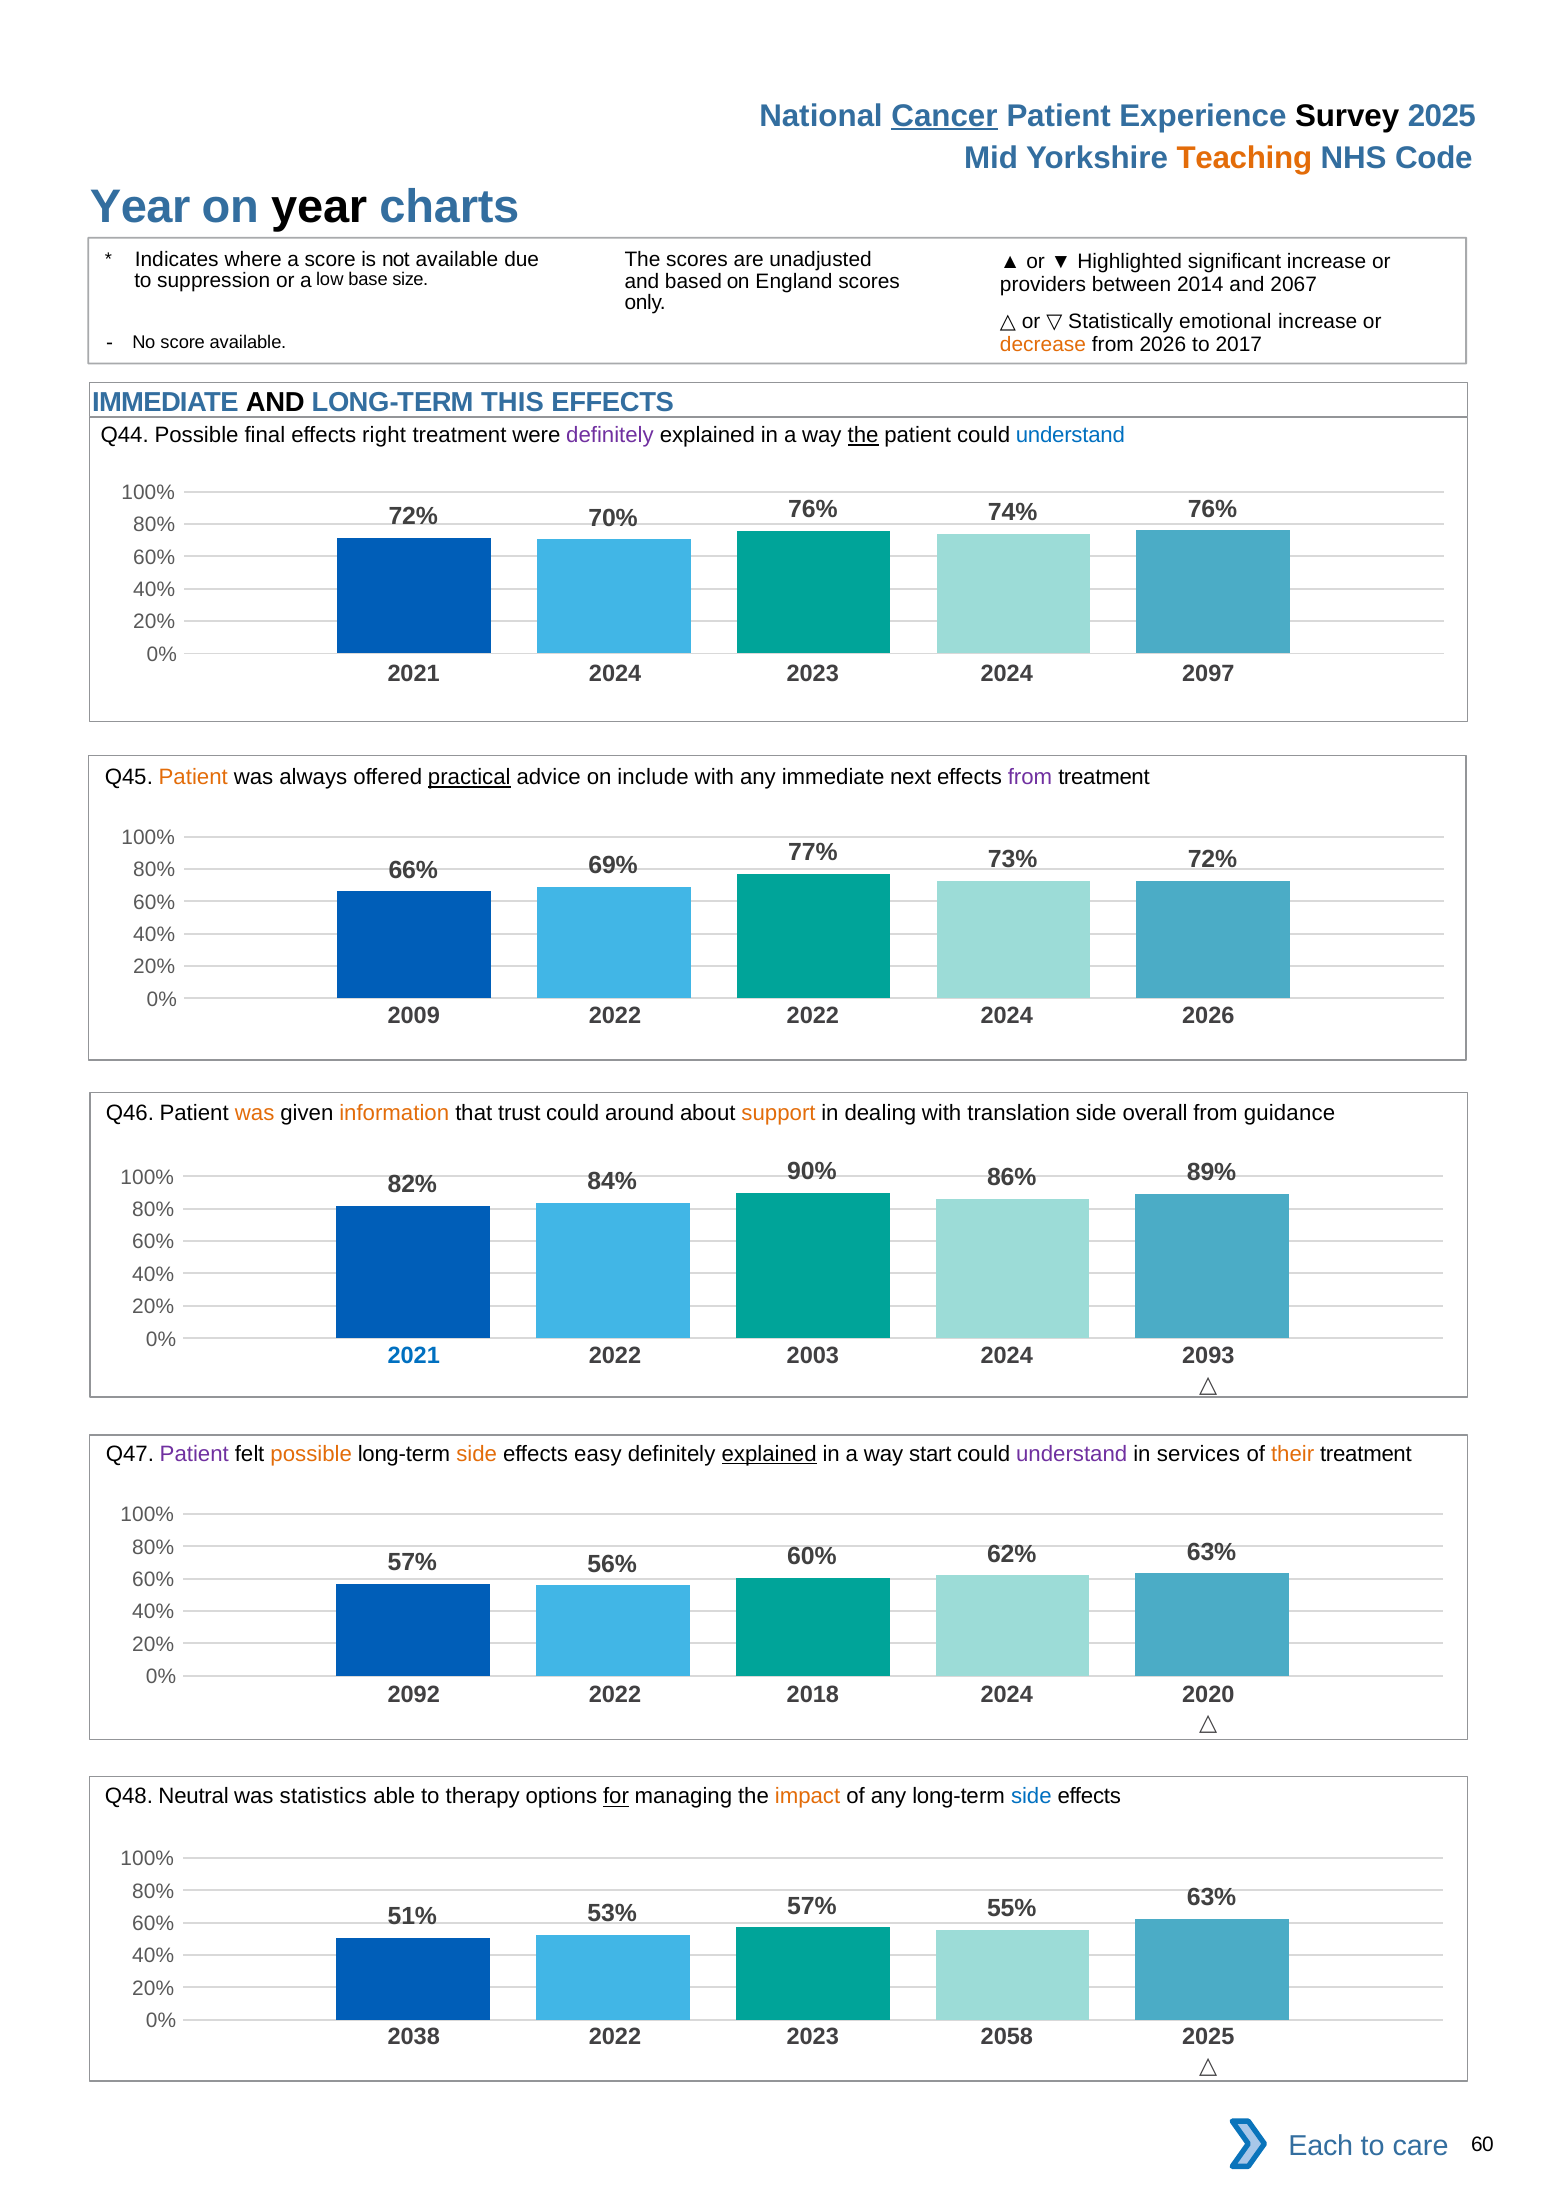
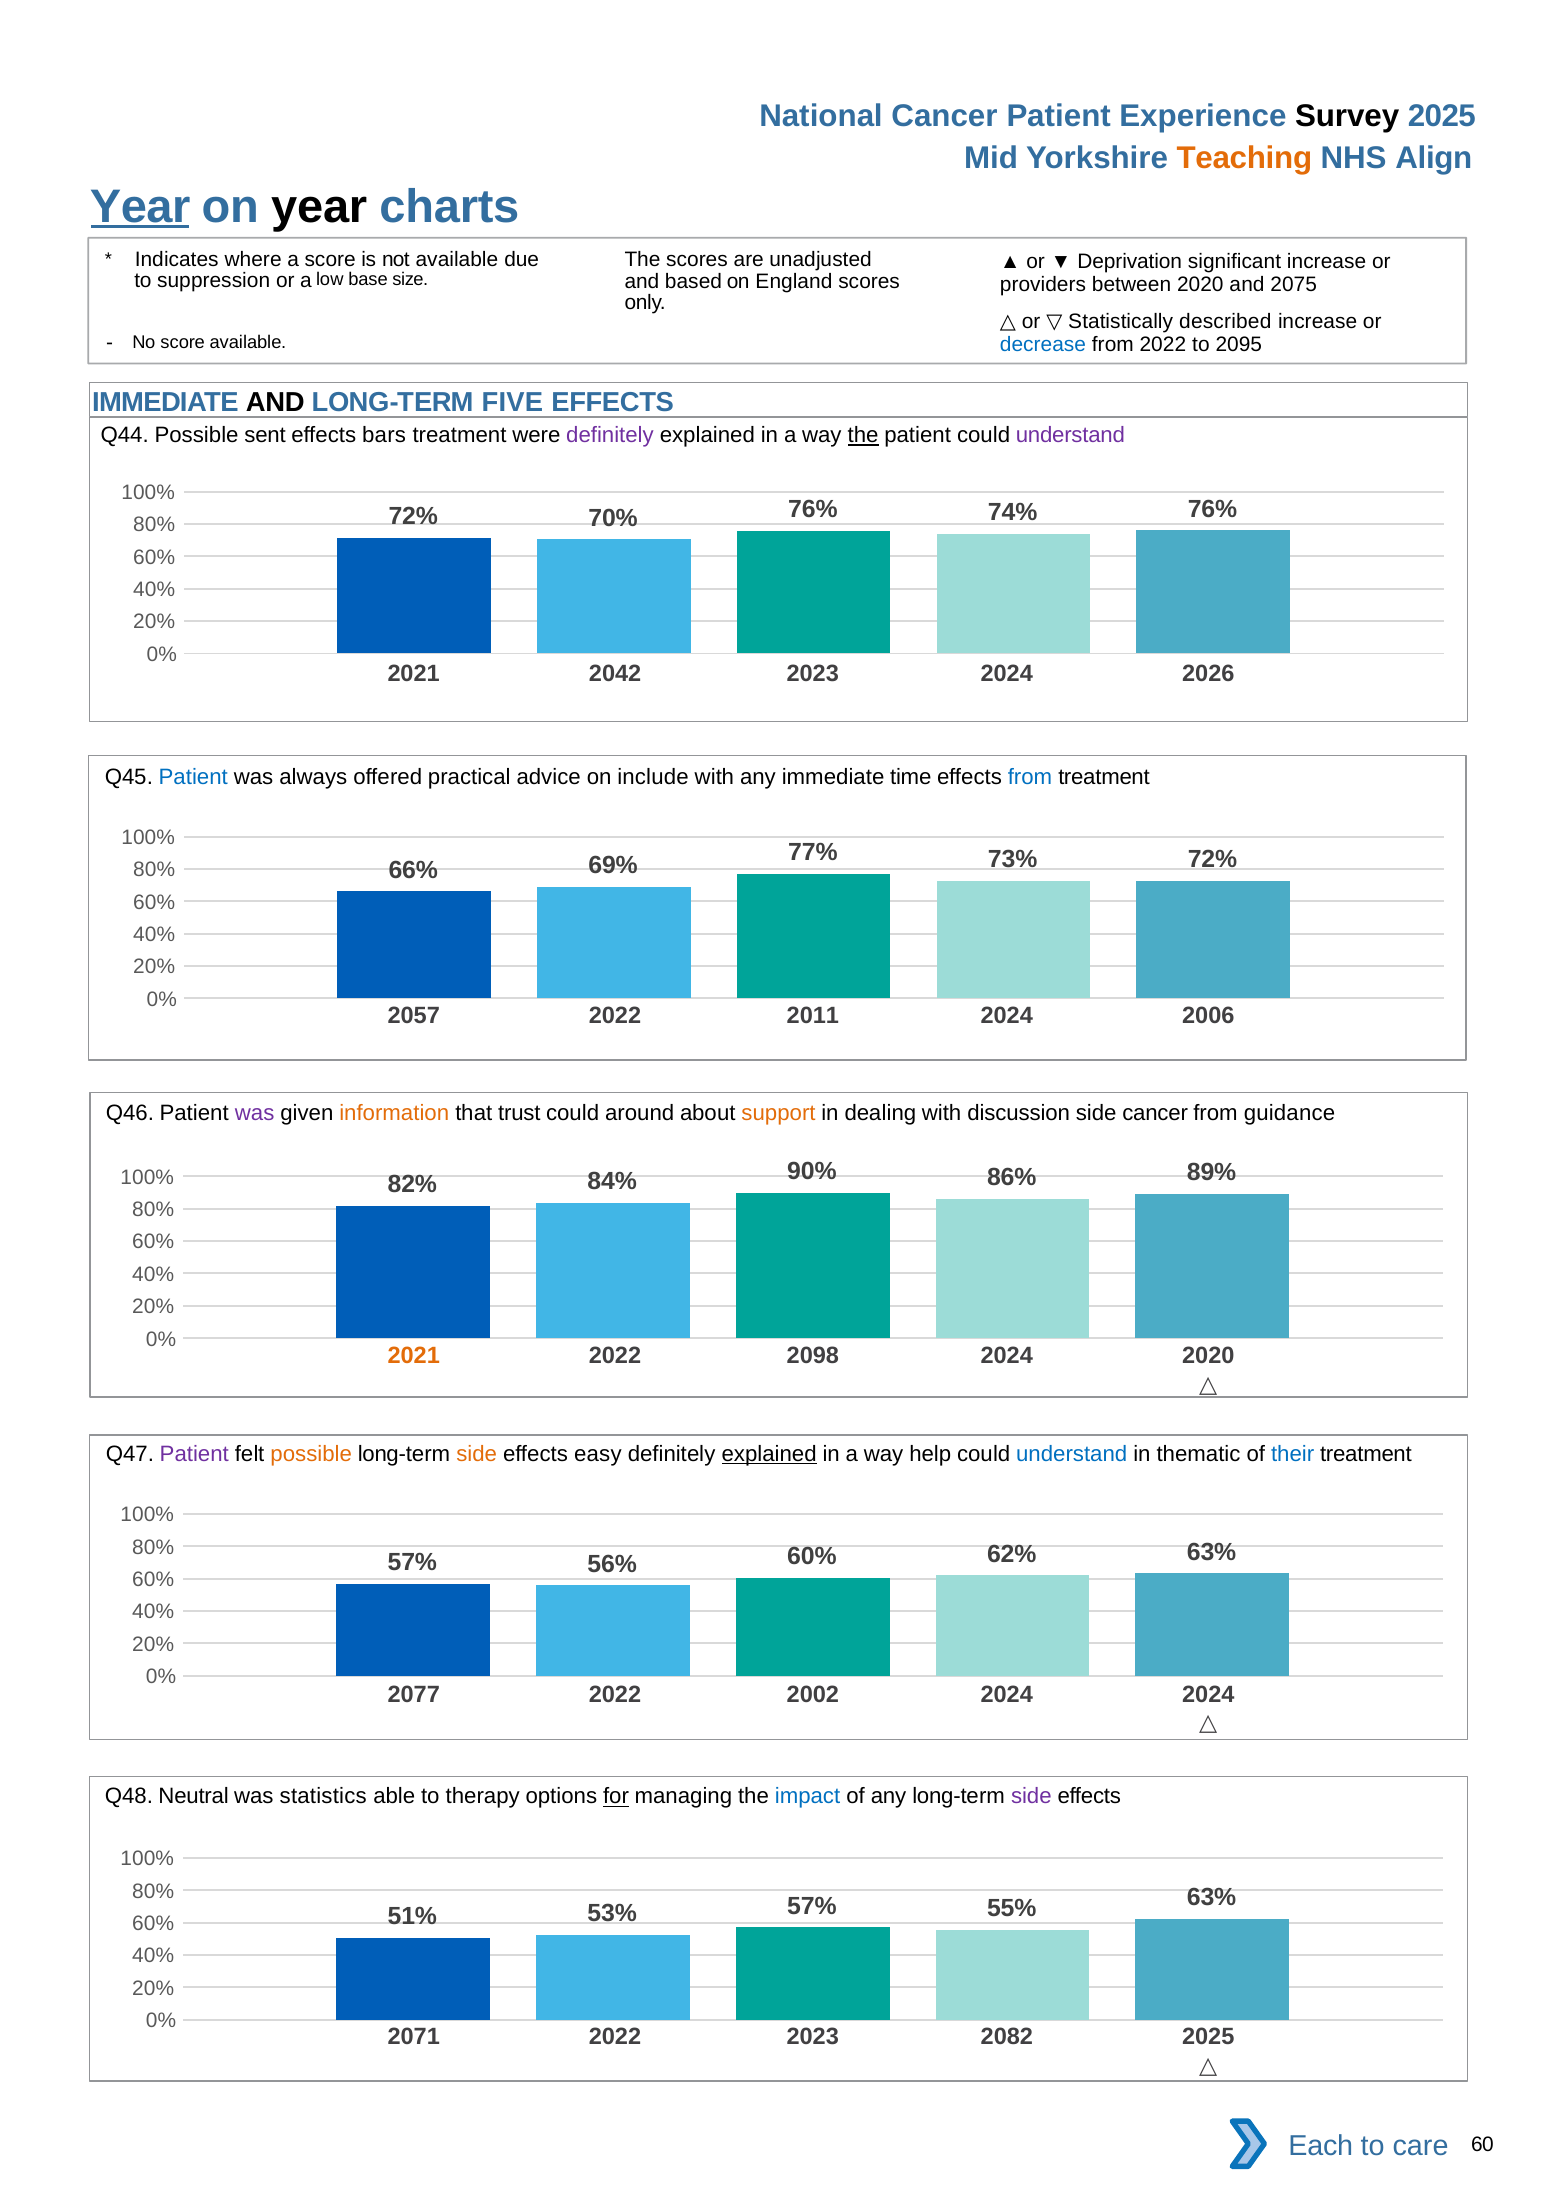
Cancer at (945, 116) underline: present -> none
Code: Code -> Align
Year at (140, 207) underline: none -> present
Highlighted: Highlighted -> Deprivation
between 2014: 2014 -> 2020
2067: 2067 -> 2075
emotional: emotional -> described
decrease colour: orange -> blue
from 2026: 2026 -> 2022
2017: 2017 -> 2095
THIS: THIS -> FIVE
final: final -> sent
right: right -> bars
understand at (1070, 436) colour: blue -> purple
2021 2024: 2024 -> 2042
2097: 2097 -> 2026
Patient at (193, 777) colour: orange -> blue
practical underline: present -> none
next: next -> time
from at (1030, 777) colour: purple -> blue
2009: 2009 -> 2057
2022 2022: 2022 -> 2011
2024 2026: 2026 -> 2006
was at (255, 1114) colour: orange -> purple
translation: translation -> discussion
side overall: overall -> cancer
2021 at (414, 1356) colour: blue -> orange
2003: 2003 -> 2098
2024 2093: 2093 -> 2020
start: start -> help
understand at (1072, 1455) colour: purple -> blue
services: services -> thematic
their colour: orange -> blue
2092: 2092 -> 2077
2018: 2018 -> 2002
2024 2020: 2020 -> 2024
impact colour: orange -> blue
side at (1031, 1797) colour: blue -> purple
2038: 2038 -> 2071
2058: 2058 -> 2082
